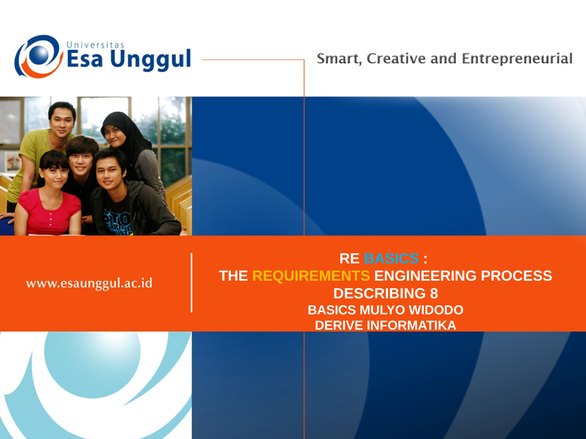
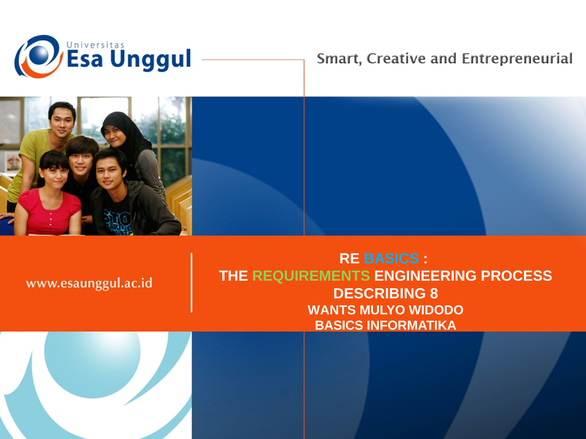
REQUIREMENTS colour: yellow -> light green
BASICS at (332, 310): BASICS -> WANTS
DERIVE at (339, 326): DERIVE -> BASICS
